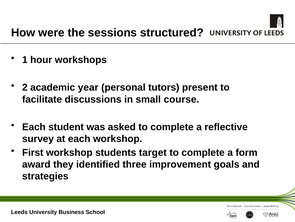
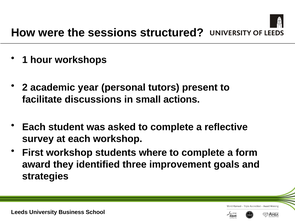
course: course -> actions
target: target -> where
